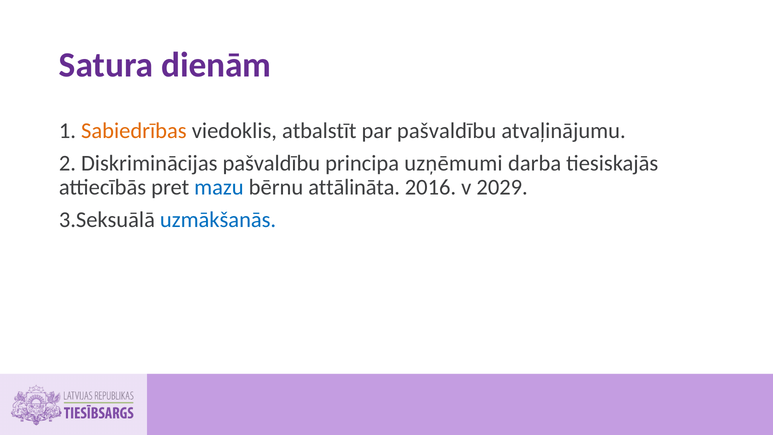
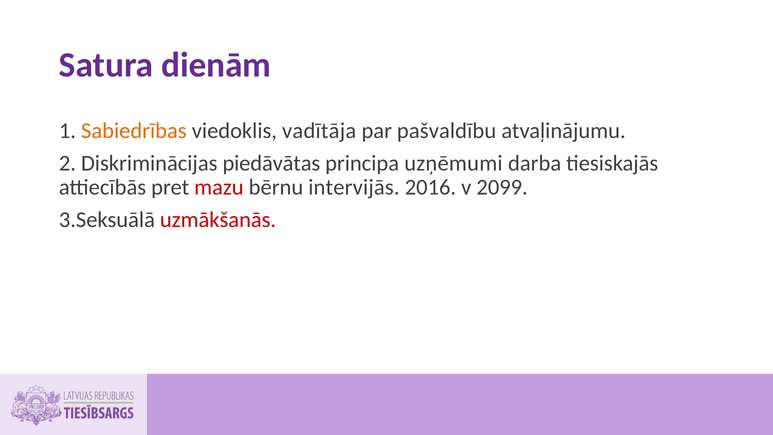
atbalstīt: atbalstīt -> vadītāja
Diskriminācijas pašvaldību: pašvaldību -> piedāvātas
mazu colour: blue -> red
attālināta: attālināta -> intervijās
2029: 2029 -> 2099
uzmākšanās colour: blue -> red
